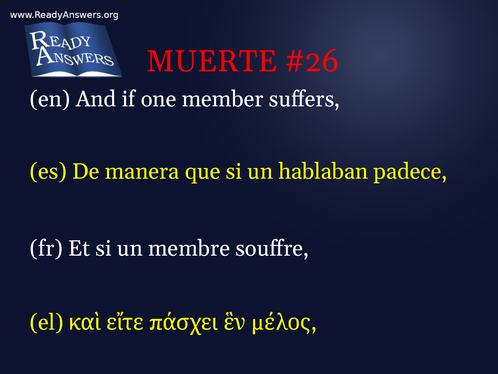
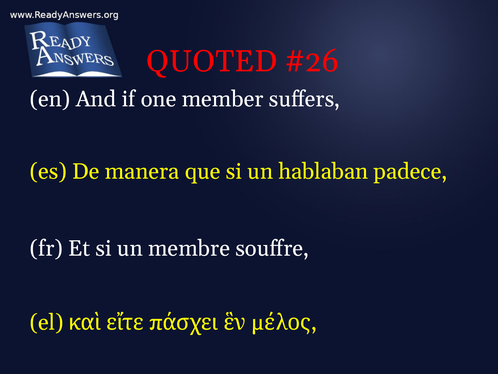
MUERTE: MUERTE -> QUOTED
